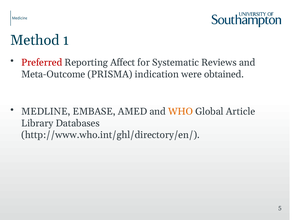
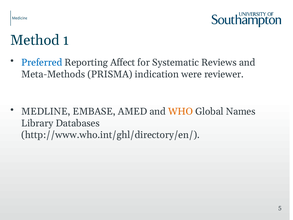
Preferred colour: red -> blue
Meta-Outcome: Meta-Outcome -> Meta-Methods
obtained: obtained -> reviewer
Article: Article -> Names
